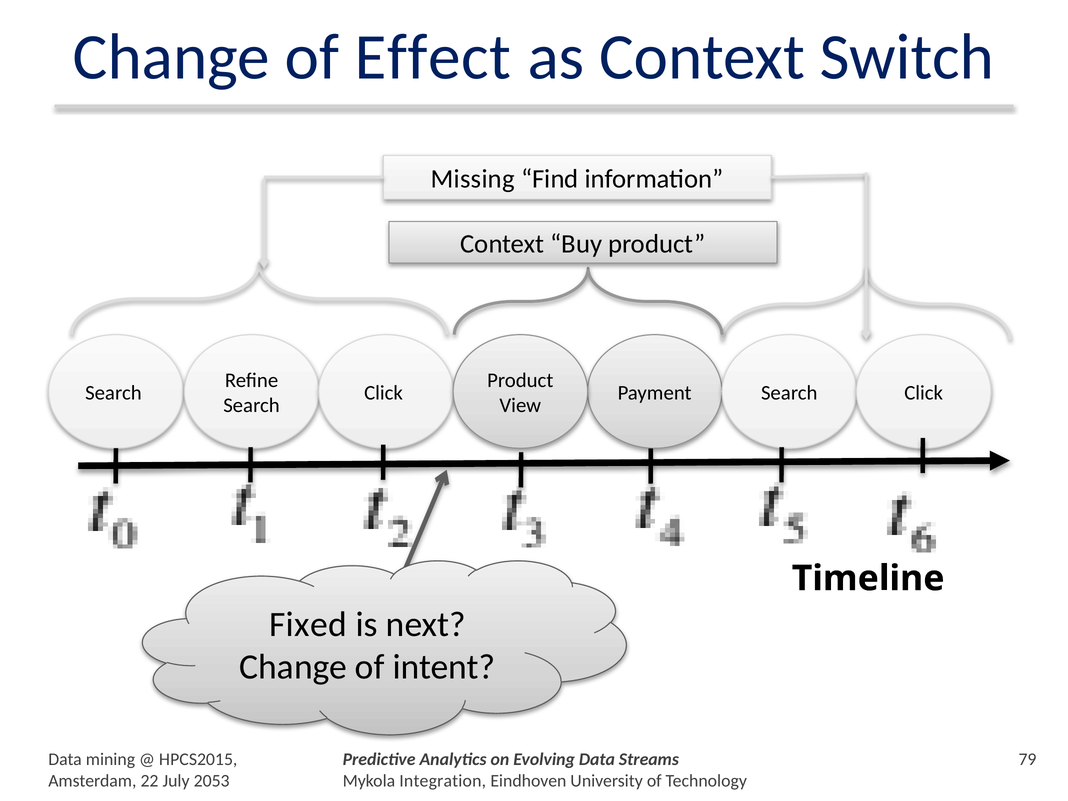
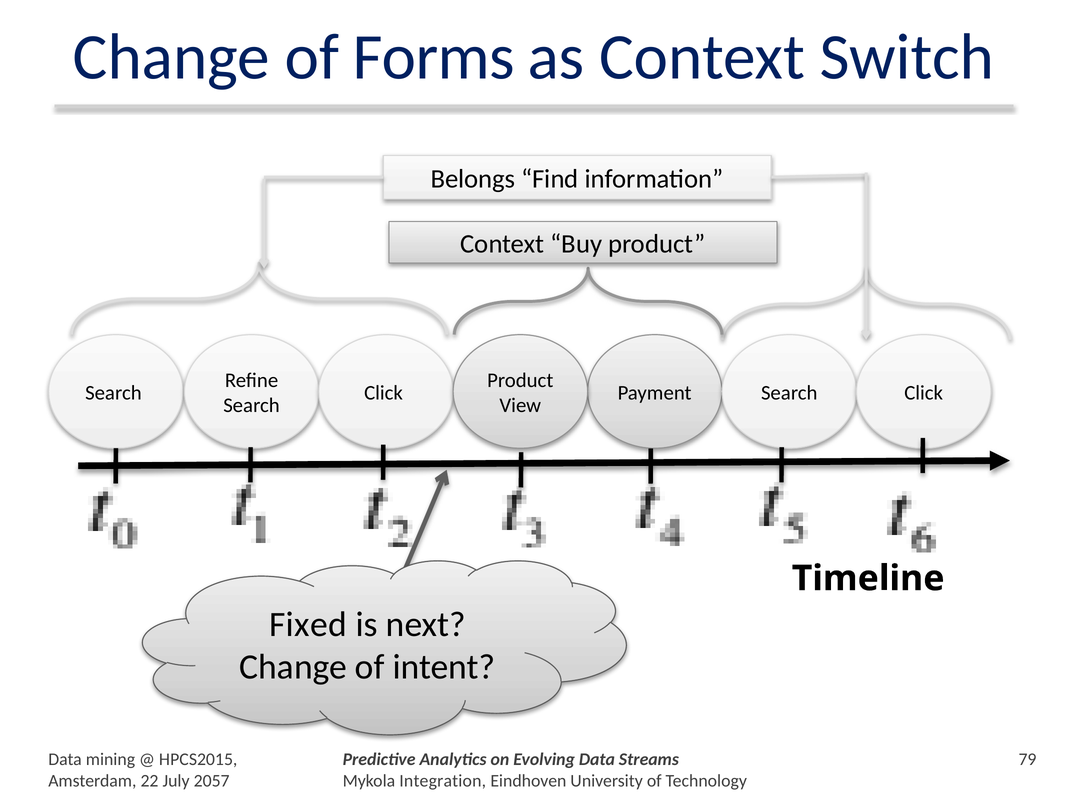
Effect: Effect -> Forms
Missing: Missing -> Belongs
2053: 2053 -> 2057
